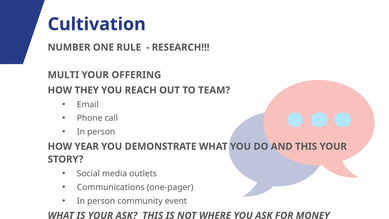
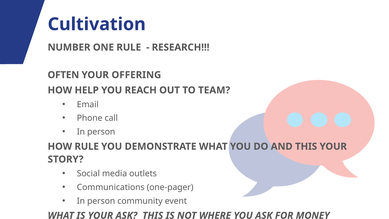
MULTI: MULTI -> OFTEN
THEY: THEY -> HELP
HOW YEAR: YEAR -> RULE
